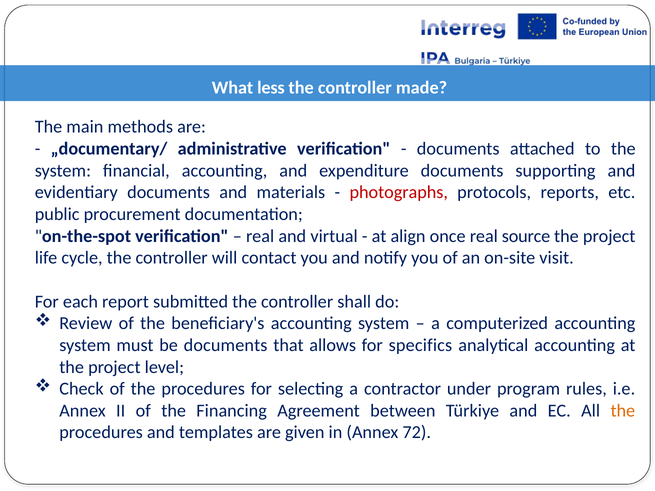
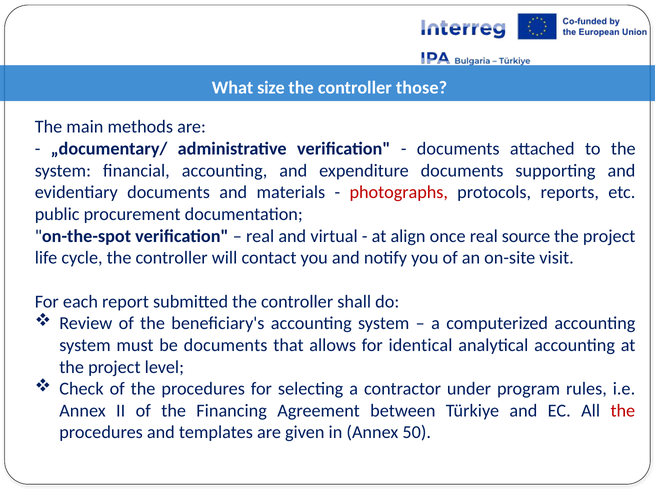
less: less -> size
made: made -> those
specifics: specifics -> identical
the at (623, 411) colour: orange -> red
72: 72 -> 50
